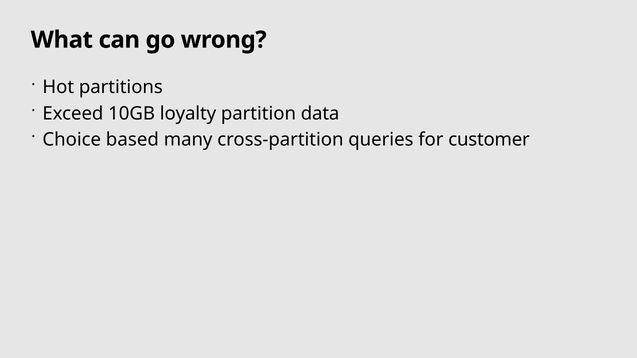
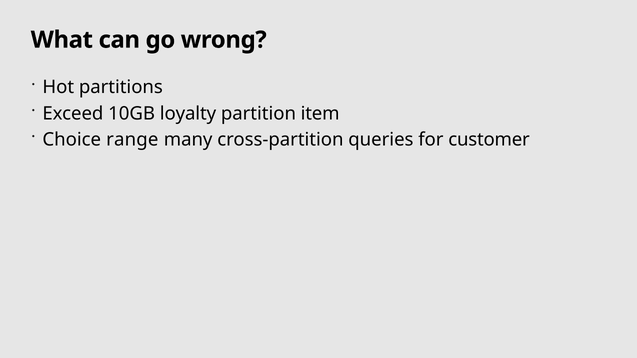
data: data -> item
based: based -> range
